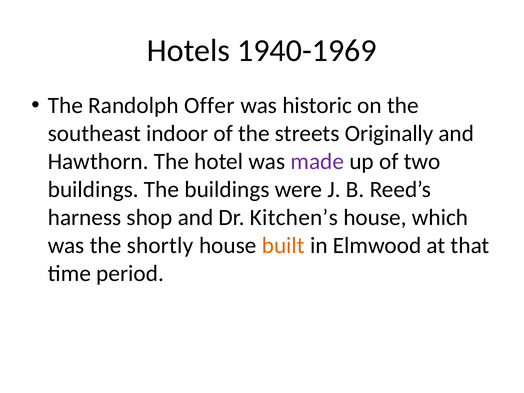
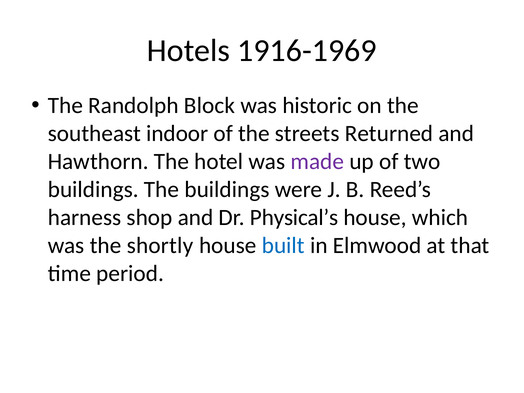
1940-1969: 1940-1969 -> 1916-1969
Offer: Offer -> Block
Originally: Originally -> Returned
Kitchen’s: Kitchen’s -> Physical’s
built colour: orange -> blue
